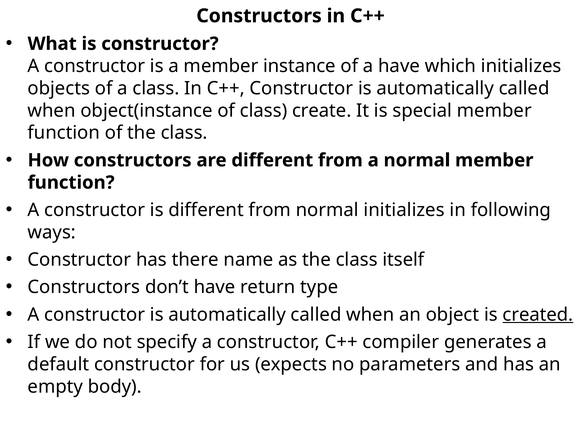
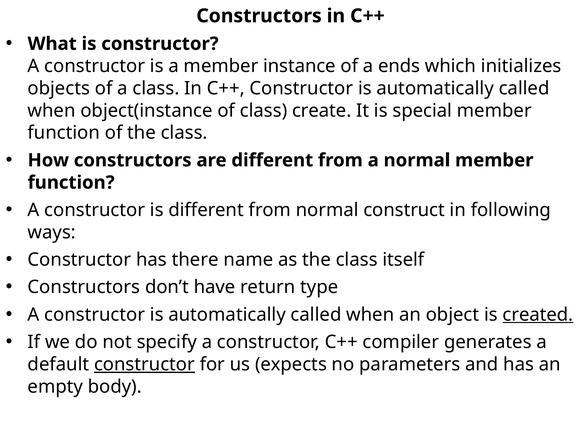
a have: have -> ends
normal initializes: initializes -> construct
constructor at (144, 364) underline: none -> present
